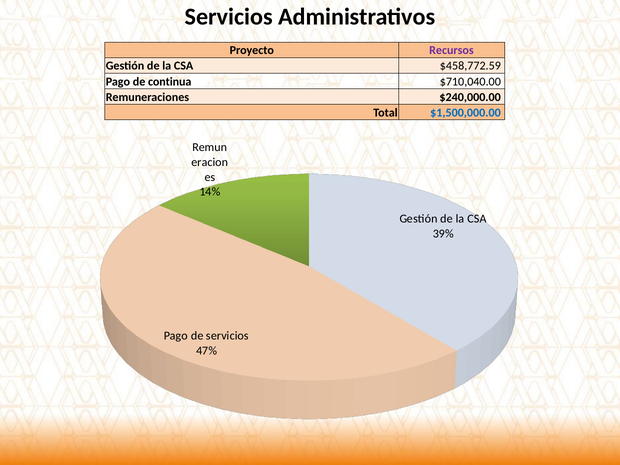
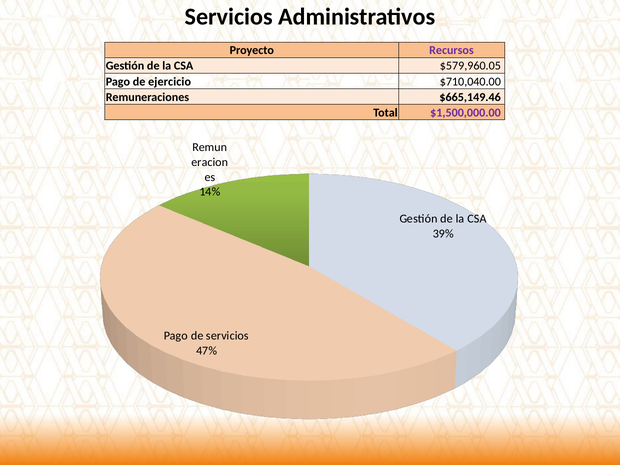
$458,772.59: $458,772.59 -> $579,960.05
continua: continua -> ejercicio
$240,000.00: $240,000.00 -> $665,149.46
$1,500,000.00 colour: blue -> purple
